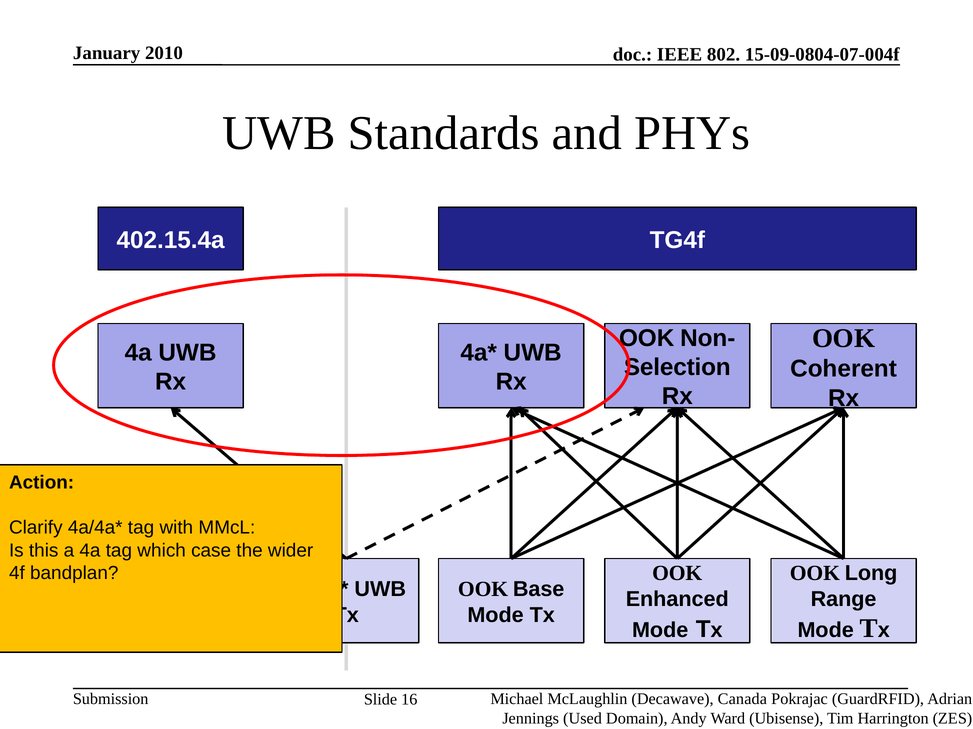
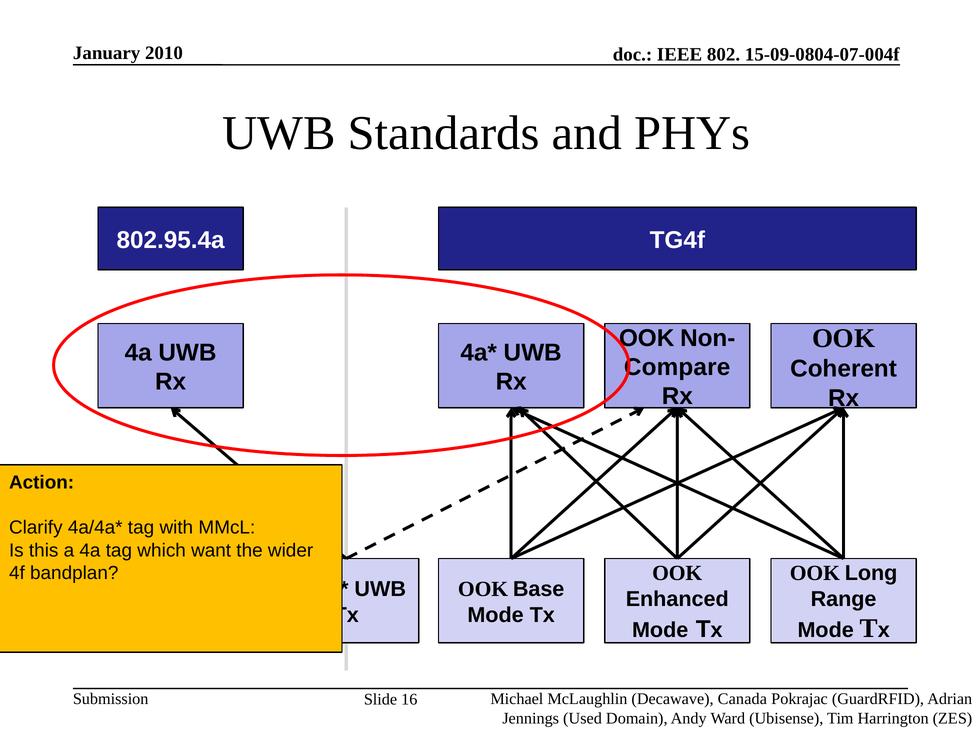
402.15.4a: 402.15.4a -> 802.95.4a
Selection: Selection -> Compare
case: case -> want
